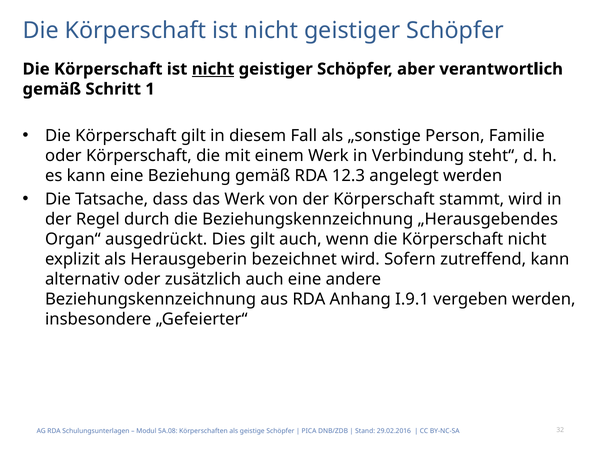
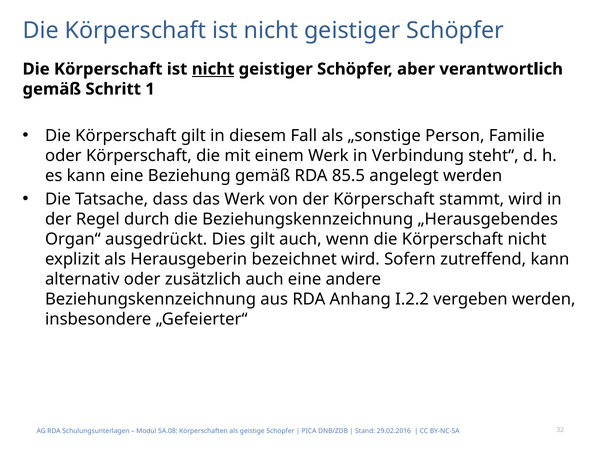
12.3: 12.3 -> 85.5
I.9.1: I.9.1 -> I.2.2
